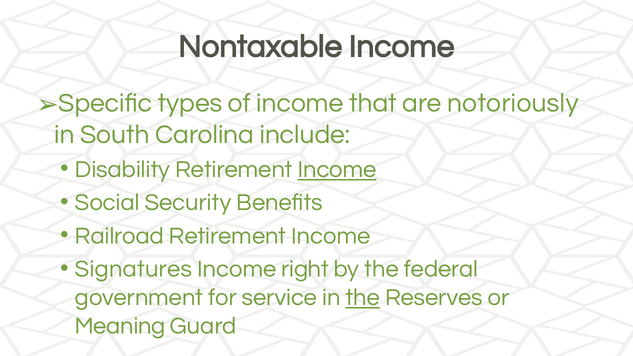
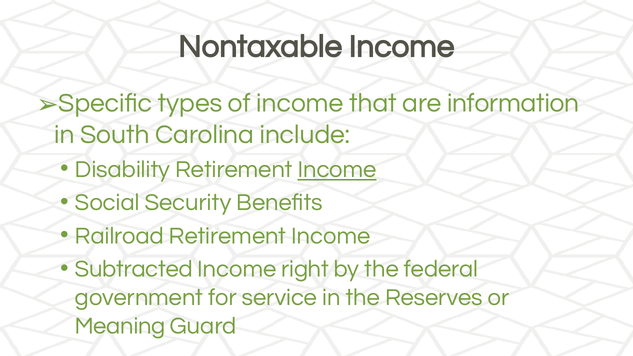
notoriously: notoriously -> information
Signatures: Signatures -> Subtracted
the at (363, 298) underline: present -> none
